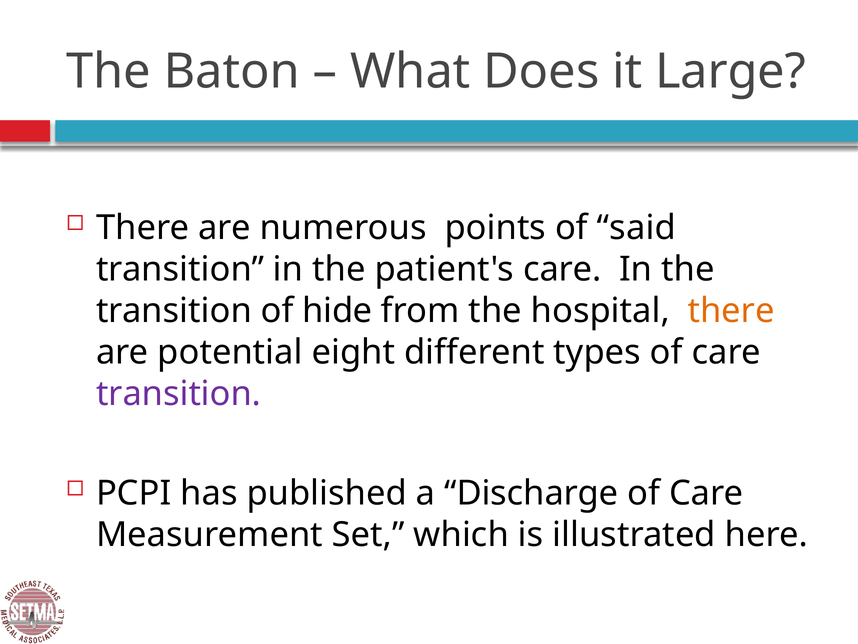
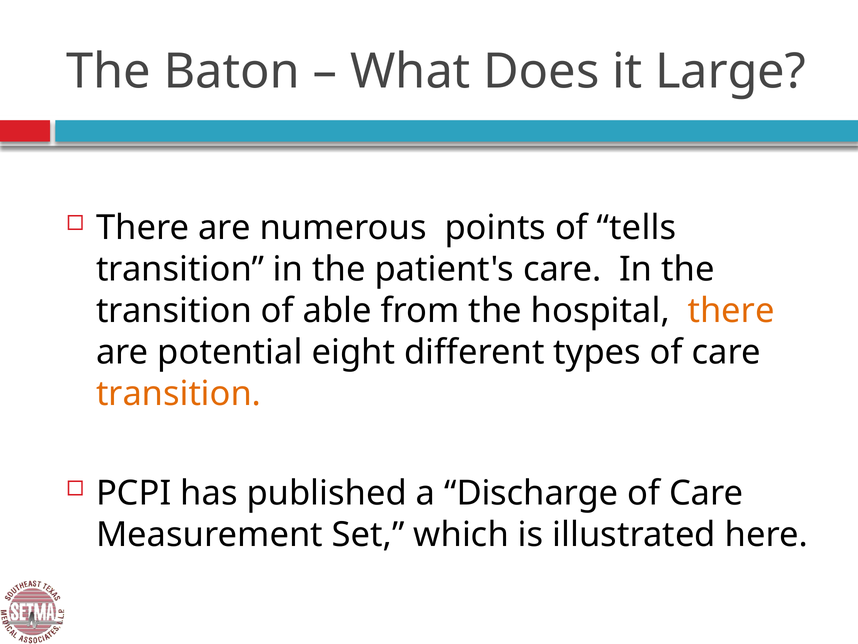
said: said -> tells
hide: hide -> able
transition at (179, 393) colour: purple -> orange
